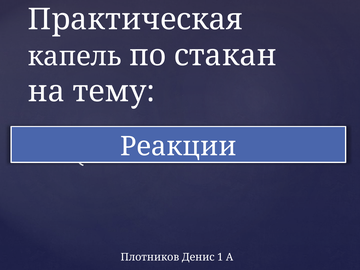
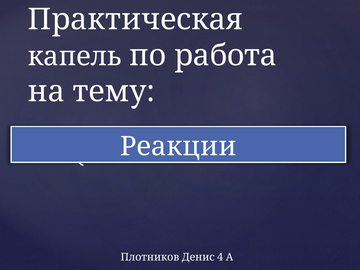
стакан: стакан -> работа
1: 1 -> 4
